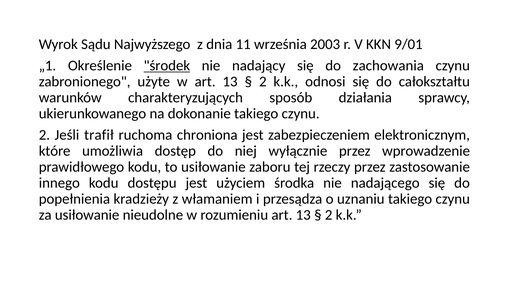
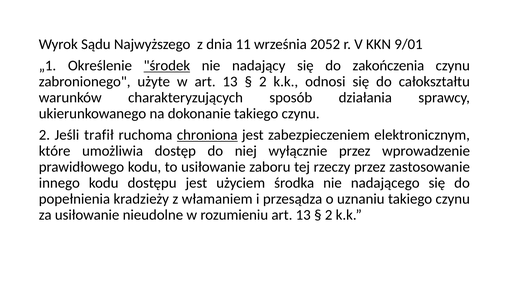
2003: 2003 -> 2052
zachowania: zachowania -> zakończenia
chroniona underline: none -> present
